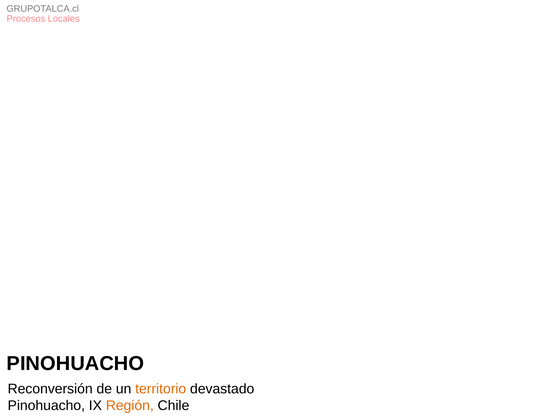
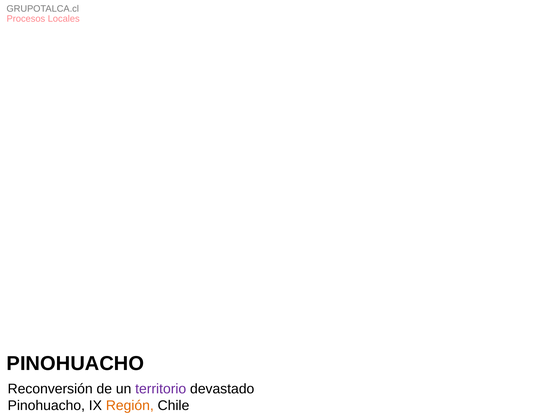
territorio colour: orange -> purple
